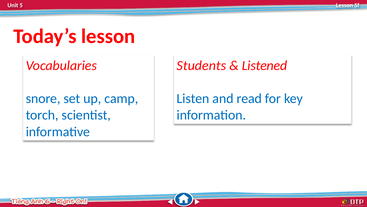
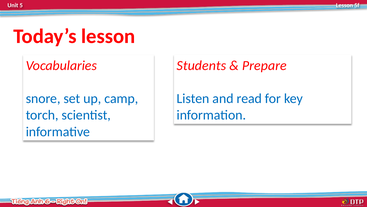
Listened: Listened -> Prepare
